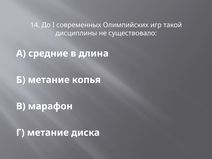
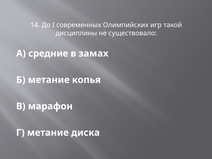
длина: длина -> замах
